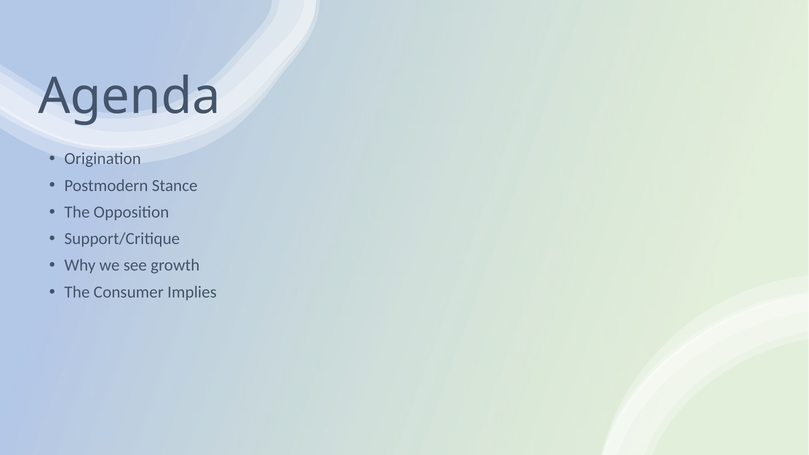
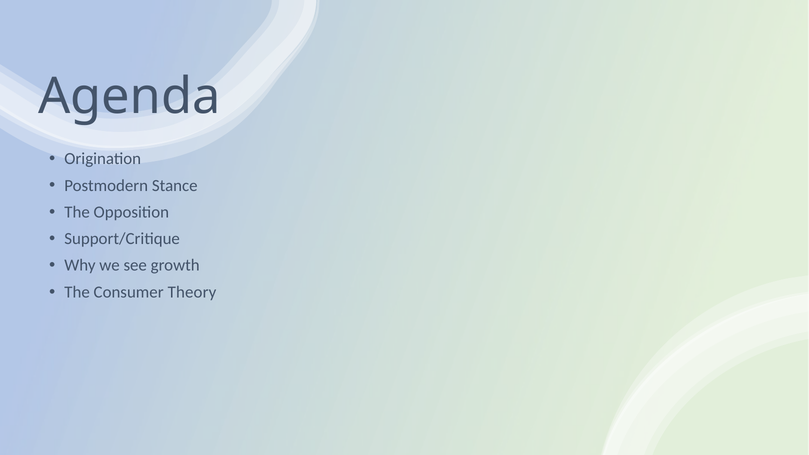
Implies: Implies -> Theory
